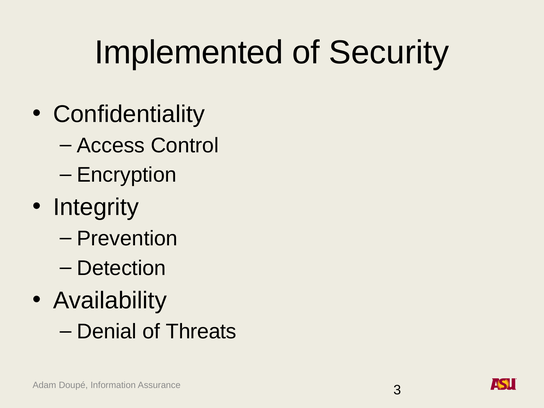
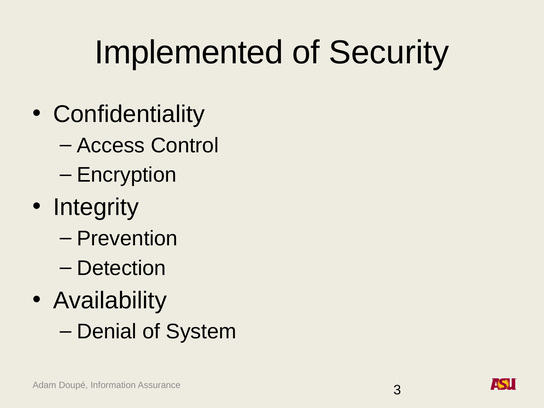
Threats: Threats -> System
